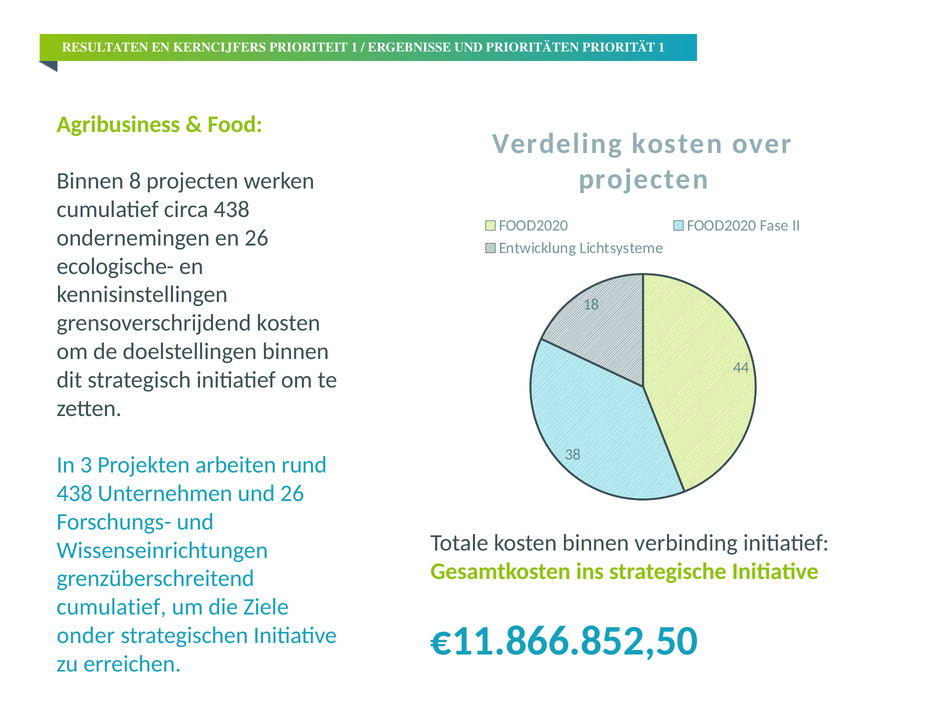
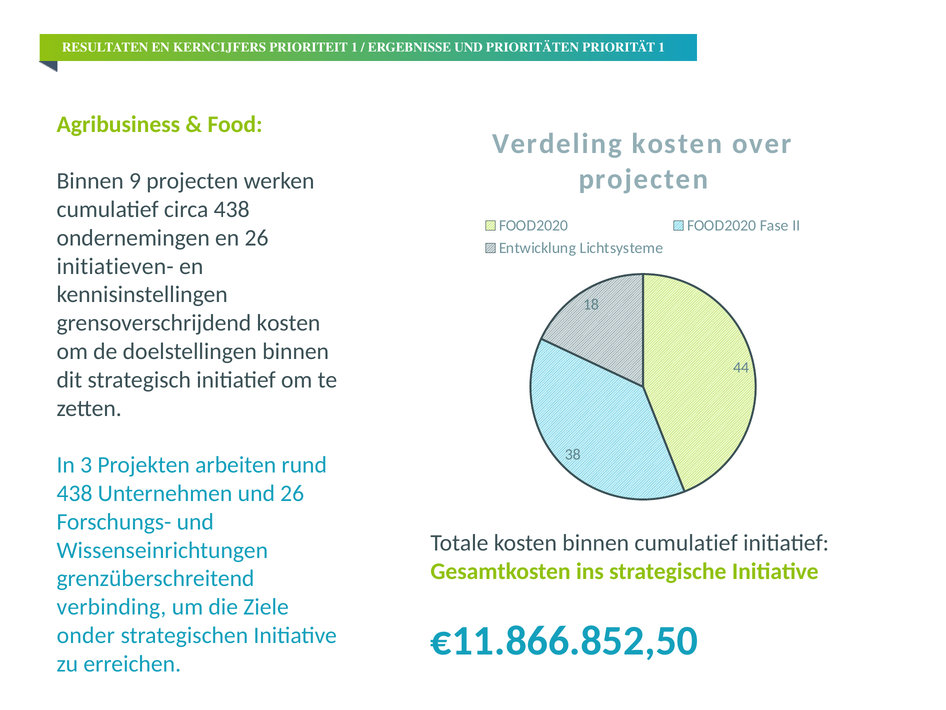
8: 8 -> 9
ecologische-: ecologische- -> initiatieven-
binnen verbinding: verbinding -> cumulatief
cumulatief at (111, 607): cumulatief -> verbinding
